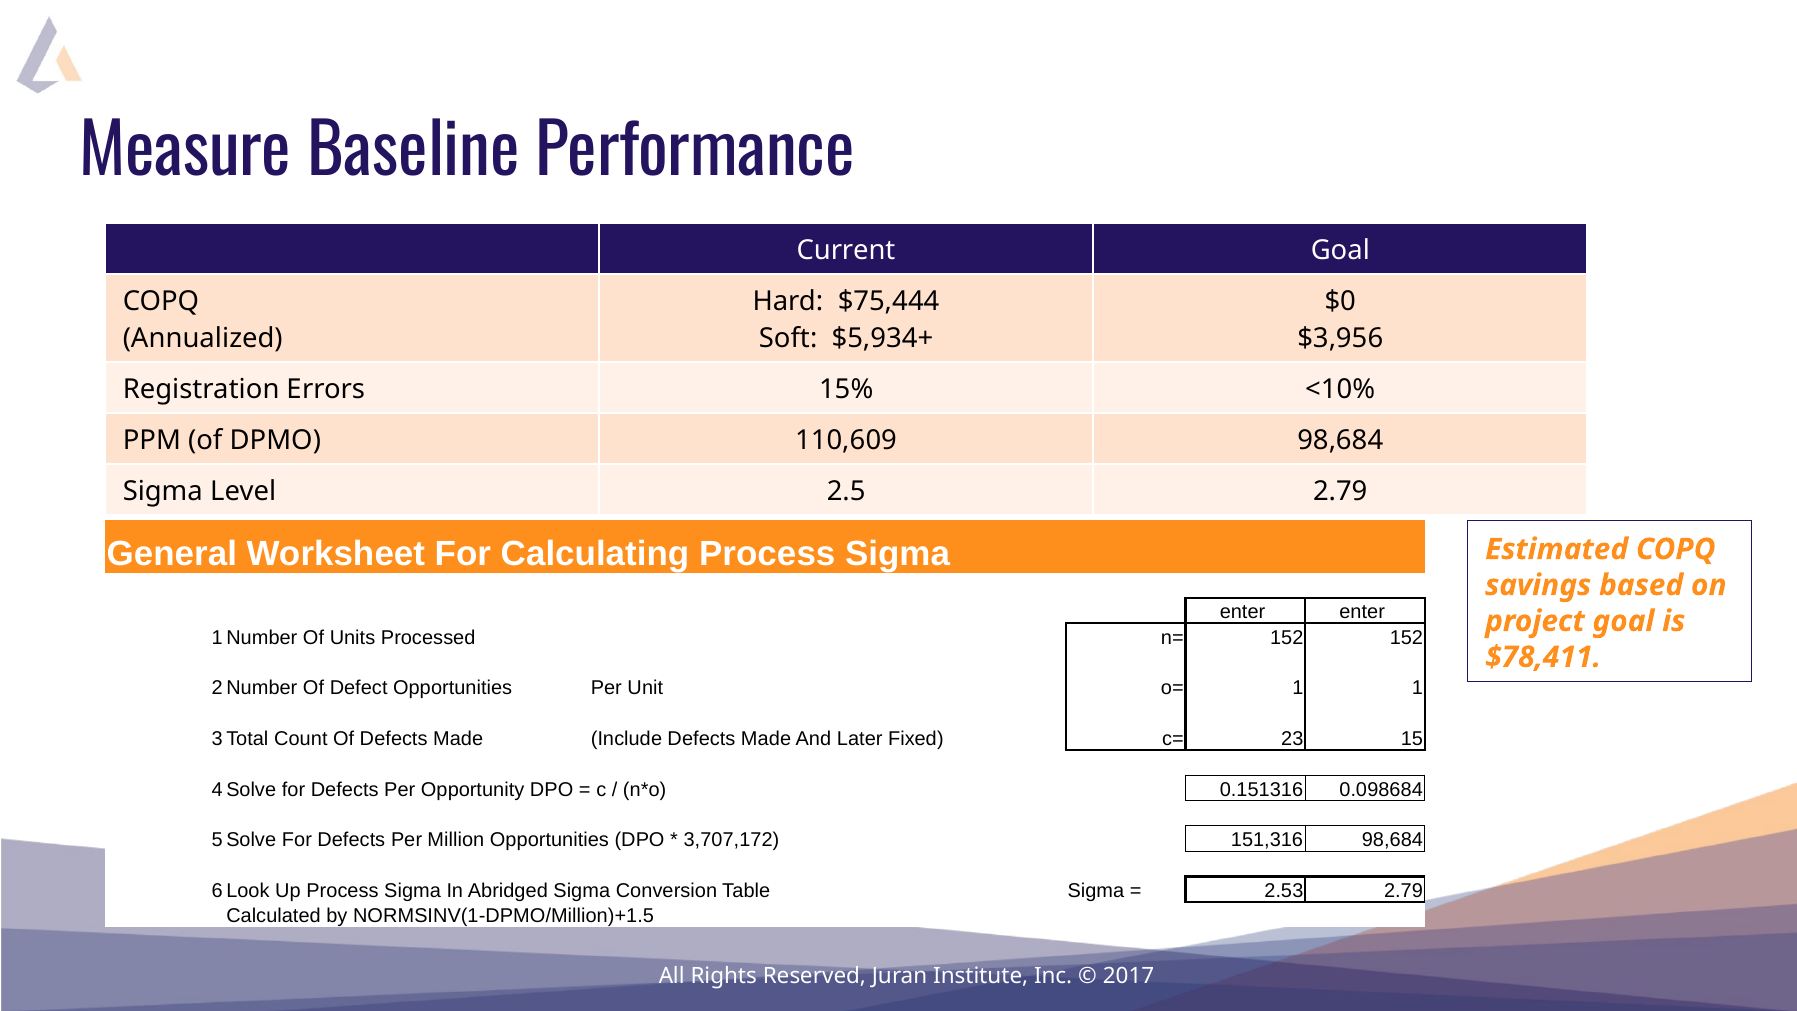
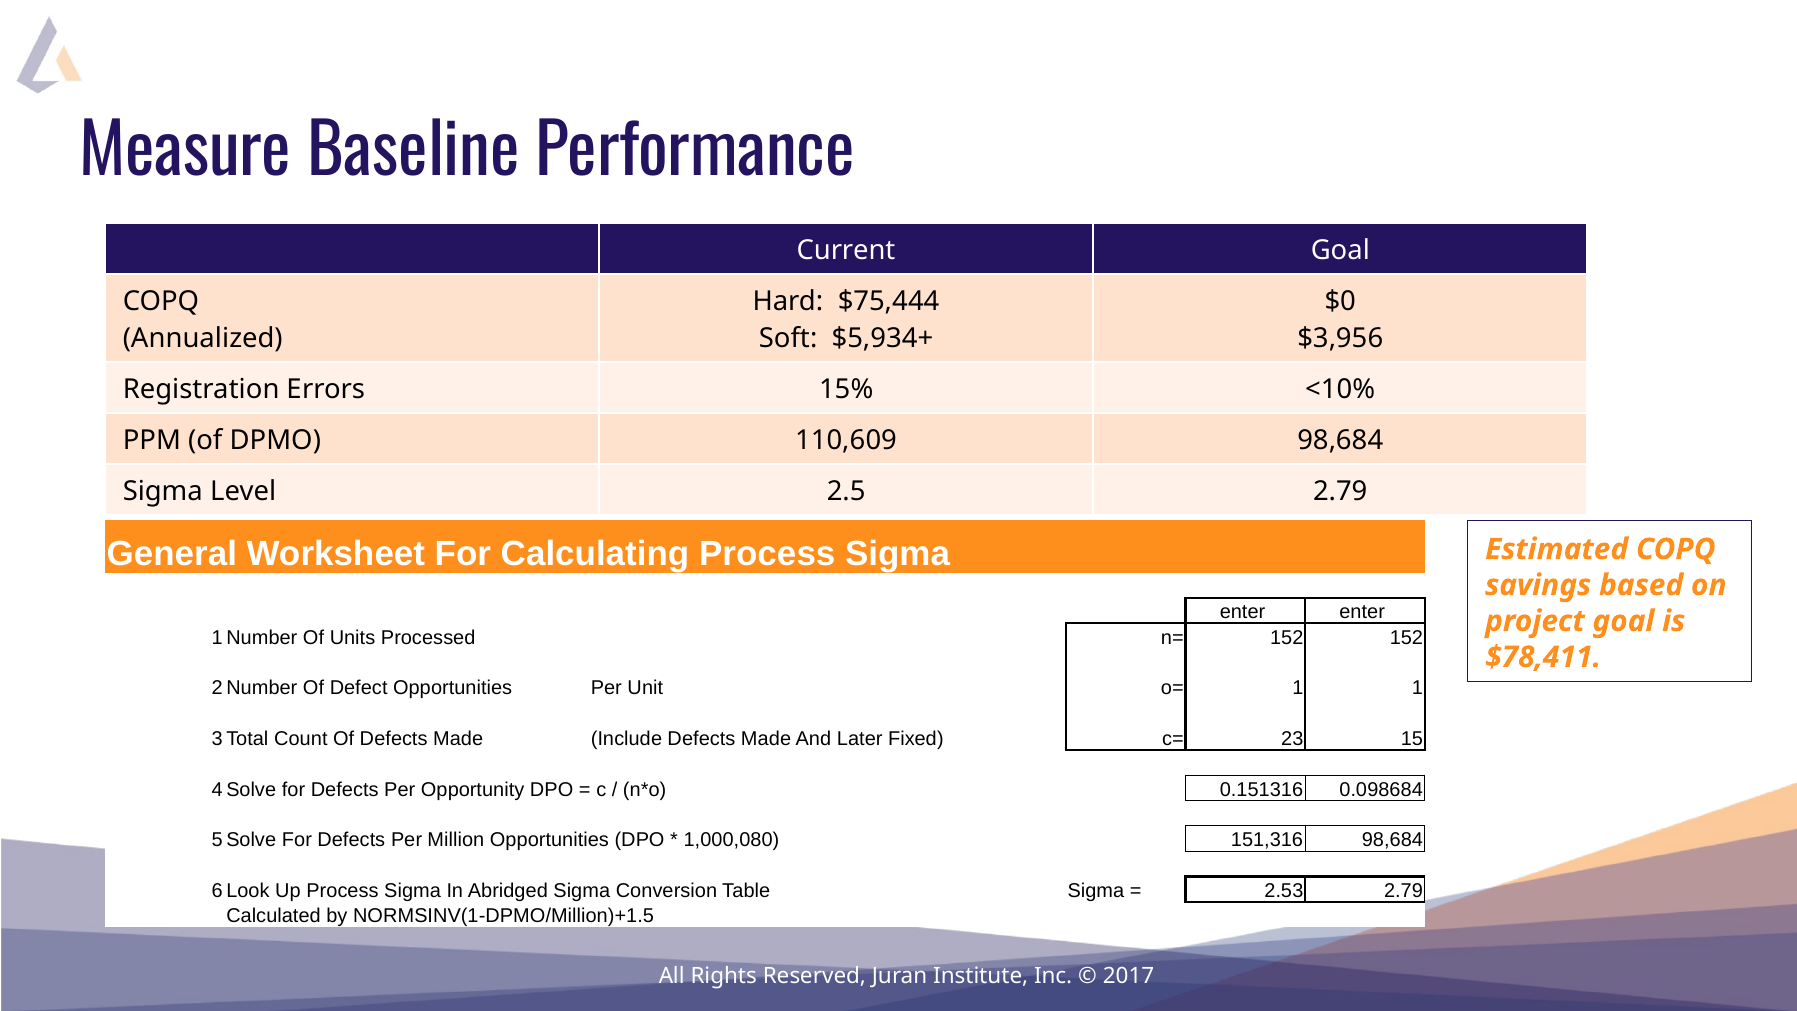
3,707,172: 3,707,172 -> 1,000,080
